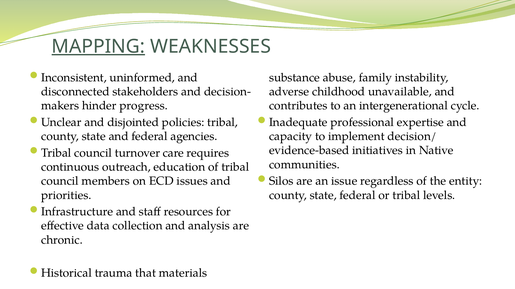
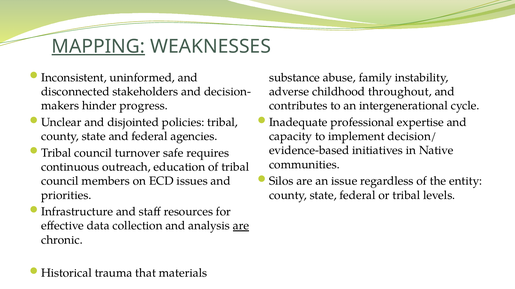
unavailable: unavailable -> throughout
care: care -> safe
are at (241, 226) underline: none -> present
